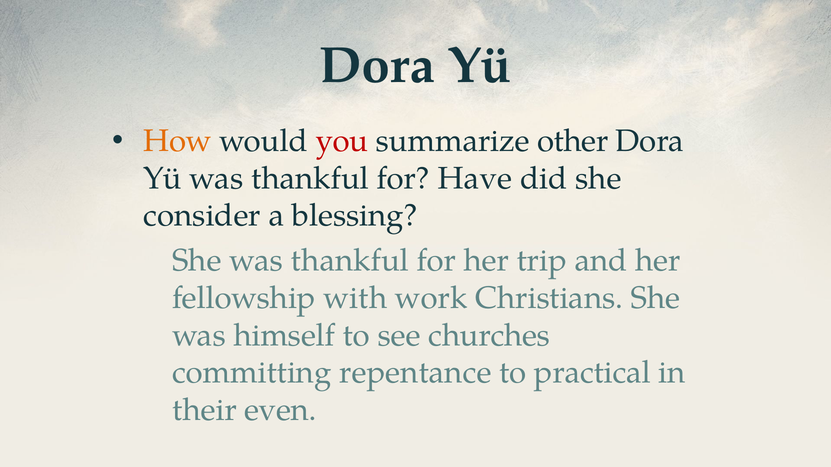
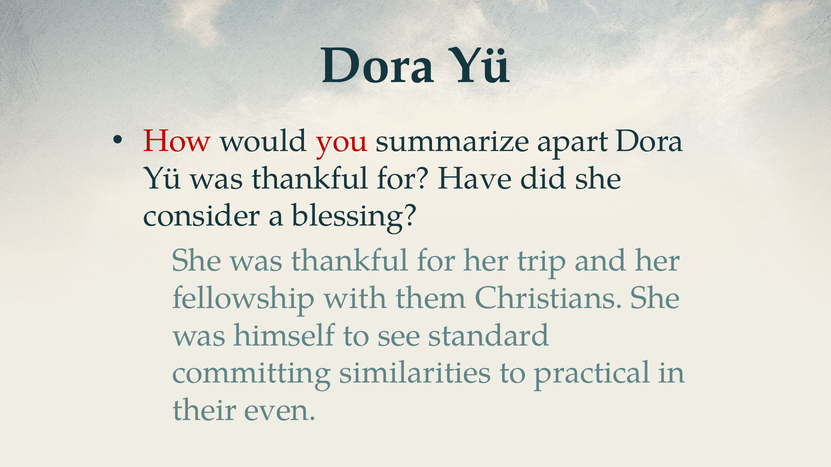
How colour: orange -> red
other: other -> apart
work: work -> them
churches: churches -> standard
repentance: repentance -> similarities
